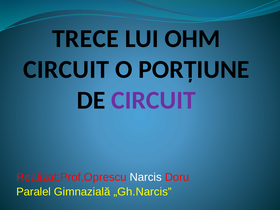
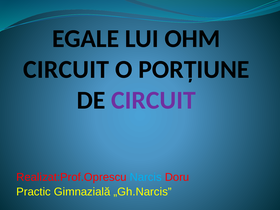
TRECE: TRECE -> EGALE
Narcis colour: white -> light blue
Paralel: Paralel -> Practic
